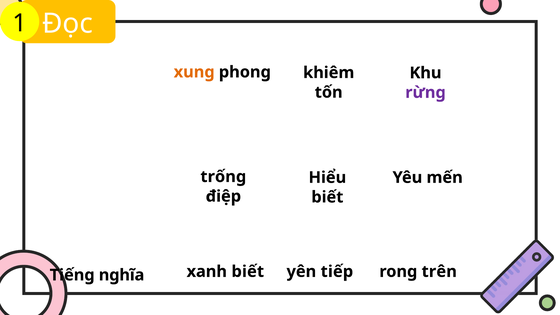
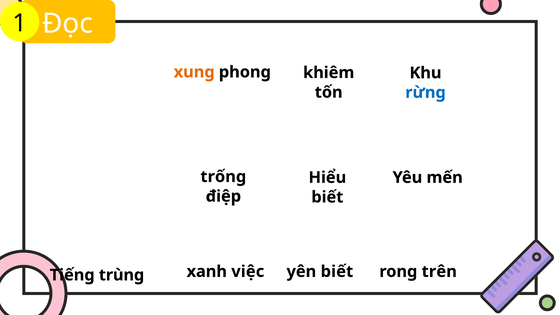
rừng colour: purple -> blue
nghĩa: nghĩa -> trùng
xanh biết: biết -> việc
yên tiếp: tiếp -> biết
